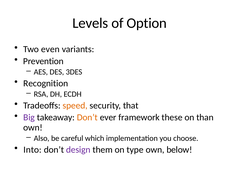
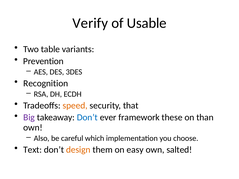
Levels: Levels -> Verify
Option: Option -> Usable
even: even -> table
Don’t at (87, 118) colour: orange -> blue
Into: Into -> Text
design colour: purple -> orange
type: type -> easy
below: below -> salted
